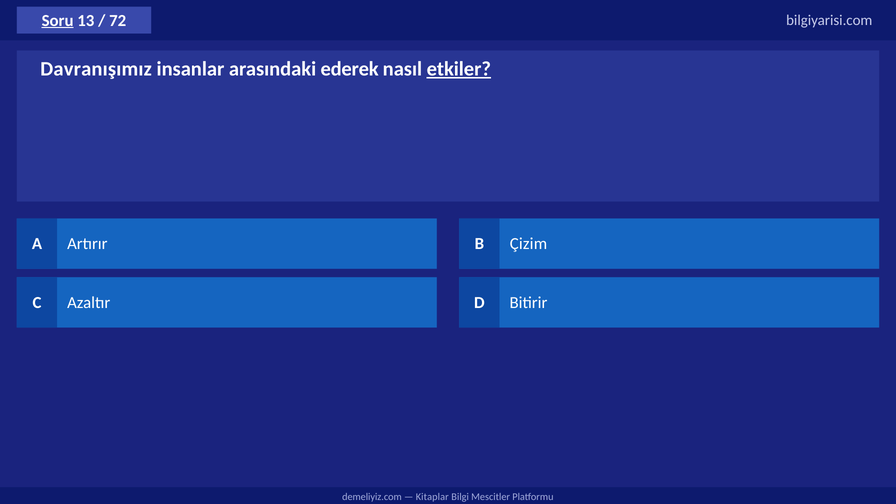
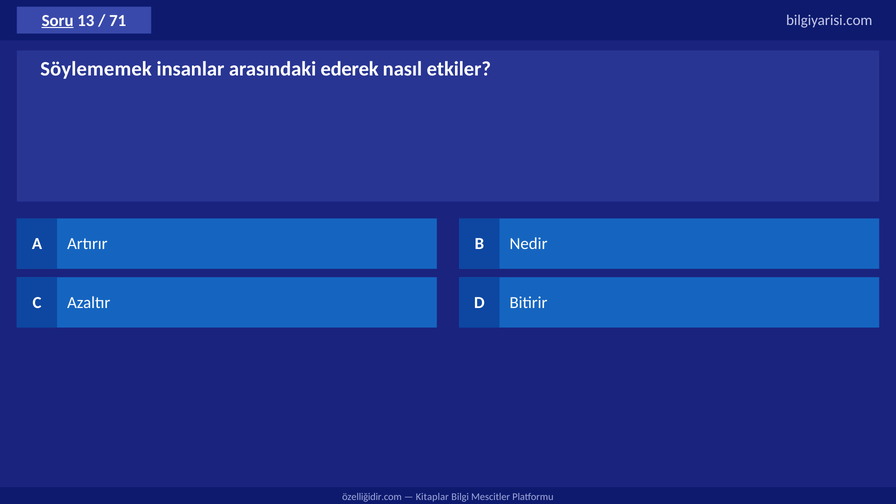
72: 72 -> 71
Davranışımız: Davranışımız -> Söylememek
etkiler underline: present -> none
Çizim: Çizim -> Nedir
demeliyiz.com: demeliyiz.com -> özelliğidir.com
